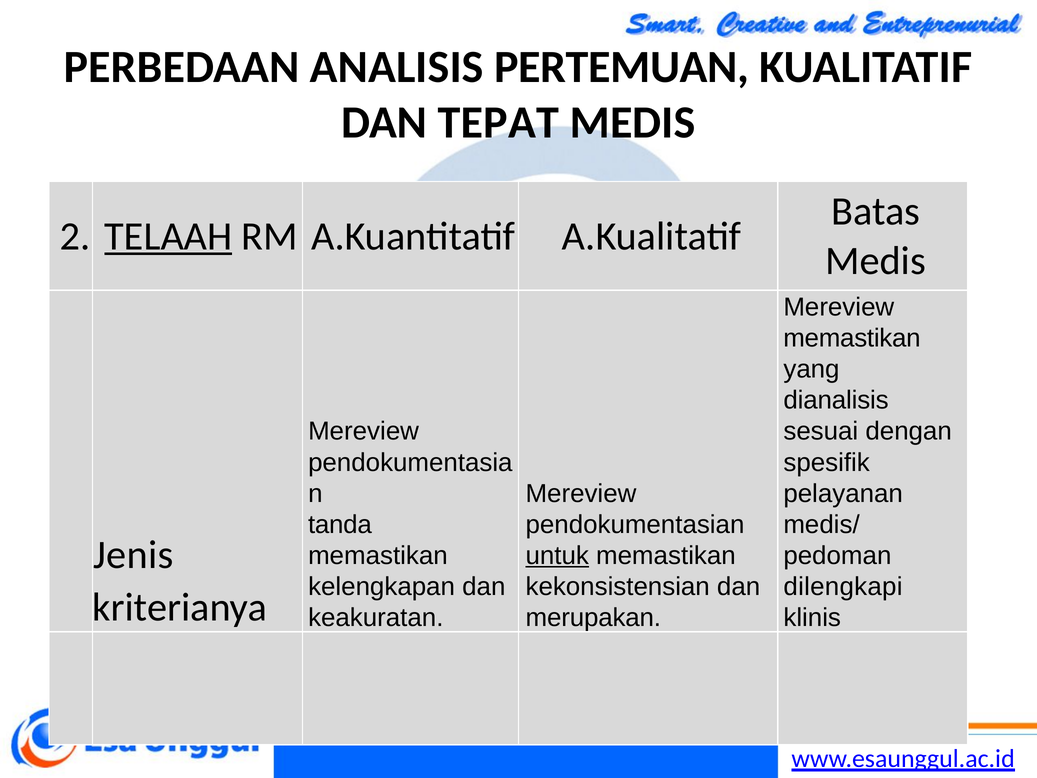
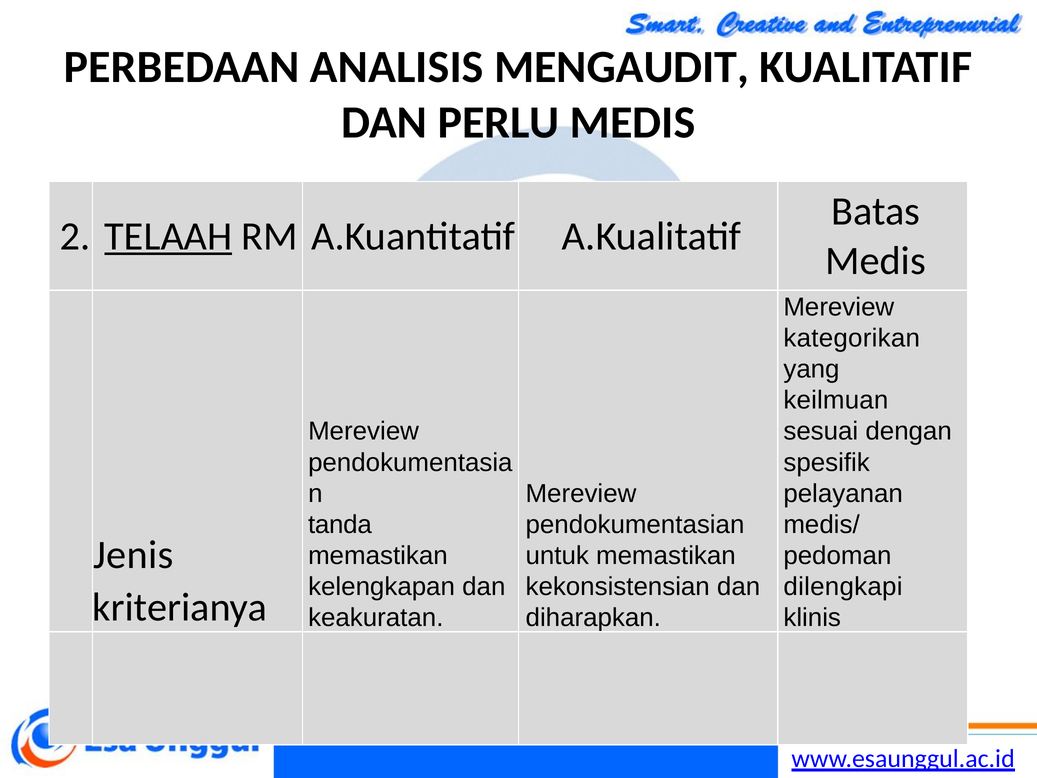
PERTEMUAN: PERTEMUAN -> MENGAUDIT
TEPAT: TEPAT -> PERLU
memastikan at (852, 338): memastikan -> kategorikan
dianalisis: dianalisis -> keilmuan
untuk underline: present -> none
merupakan: merupakan -> diharapkan
